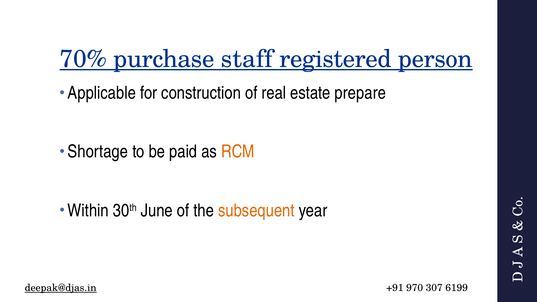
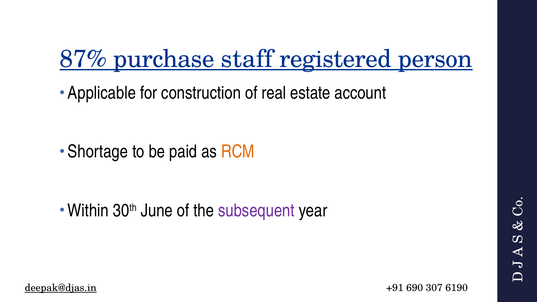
70%: 70% -> 87%
prepare: prepare -> account
subsequent colour: orange -> purple
970: 970 -> 690
6199: 6199 -> 6190
